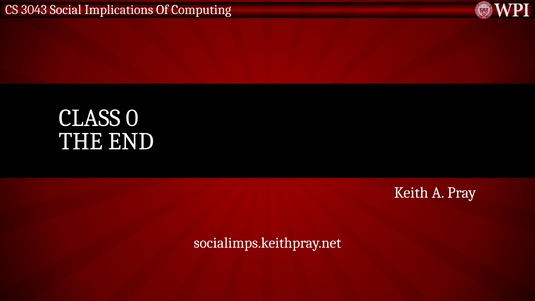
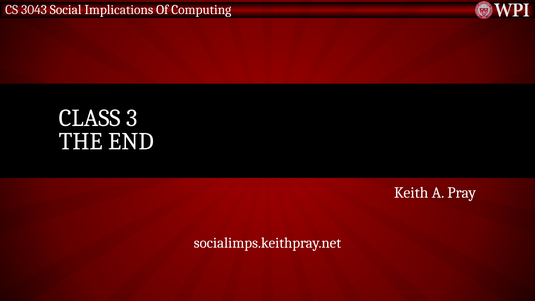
0: 0 -> 3
